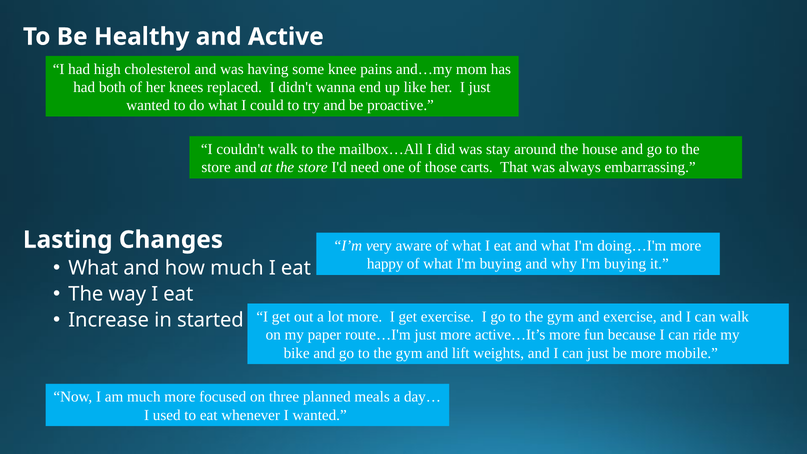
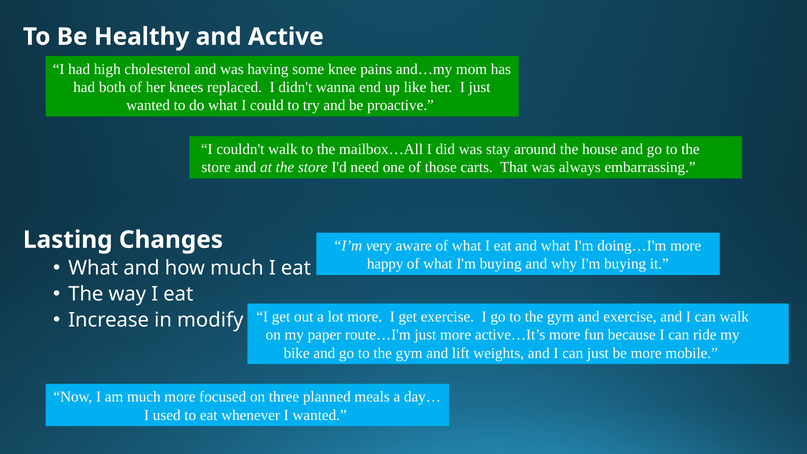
started: started -> modify
